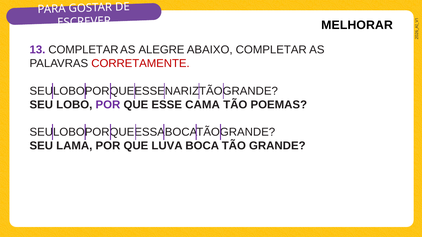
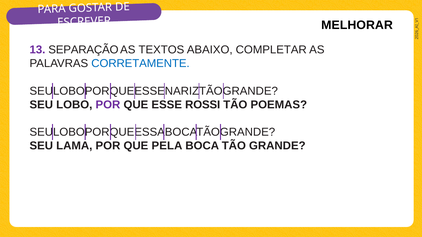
13 COMPLETAR: COMPLETAR -> SEPARAÇÃO
ALEGRE: ALEGRE -> TEXTOS
CORRETAMENTE colour: red -> blue
CAMA: CAMA -> ROSSI
LUVA: LUVA -> PELA
